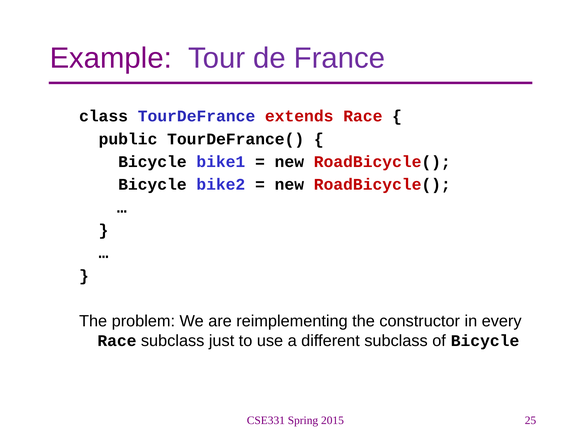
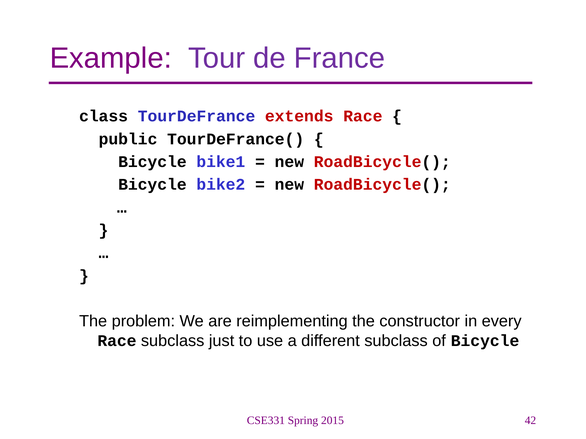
25: 25 -> 42
